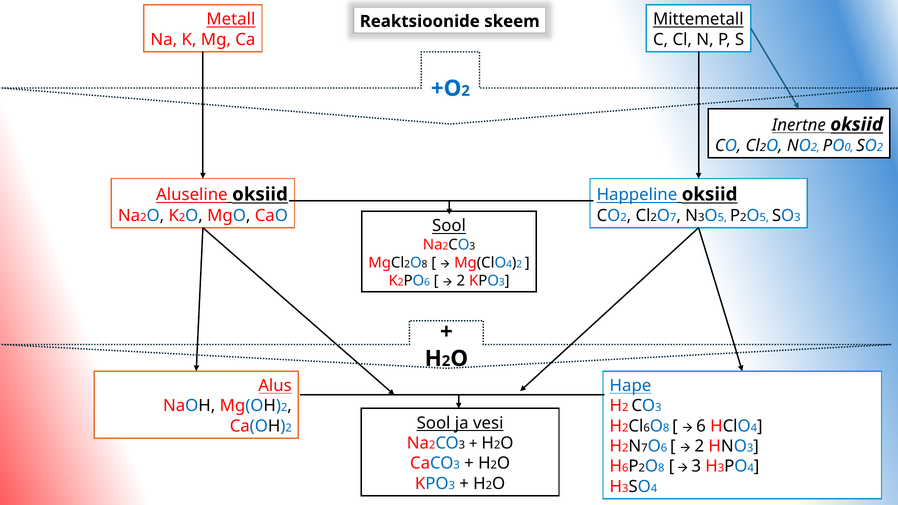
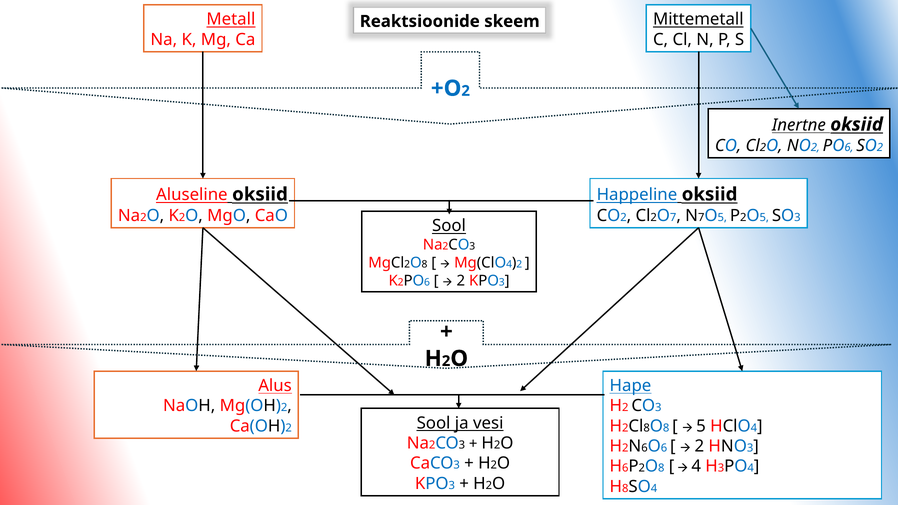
0 at (849, 148): 0 -> 6
N 3: 3 -> 7
Cl 6: 6 -> 8
6 at (701, 426): 6 -> 5
N 7: 7 -> 6
3 at (696, 467): 3 -> 4
3 at (625, 489): 3 -> 8
